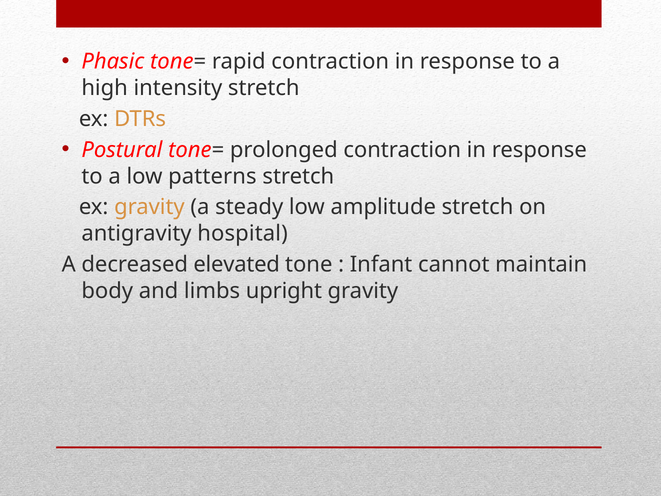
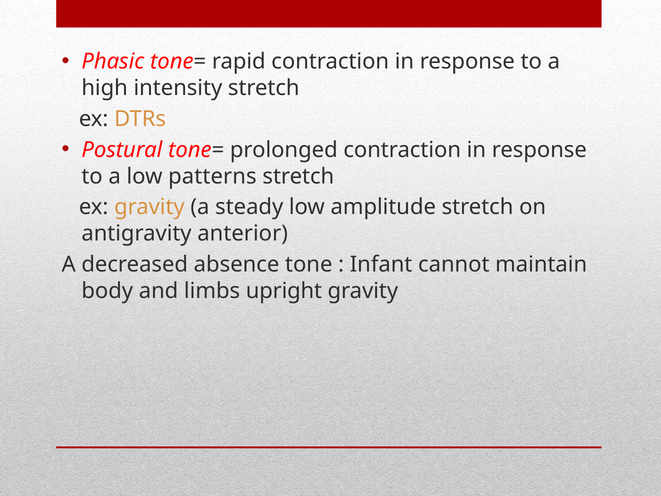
hospital: hospital -> anterior
elevated: elevated -> absence
